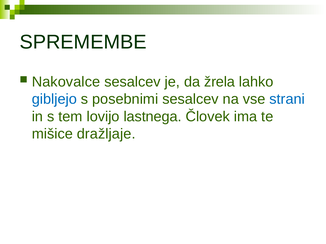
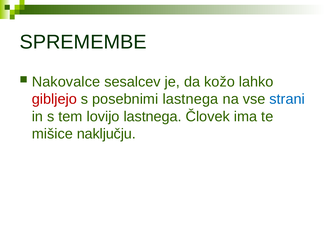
žrela: žrela -> kožo
gibljejo colour: blue -> red
posebnimi sesalcev: sesalcev -> lastnega
dražljaje: dražljaje -> naključju
